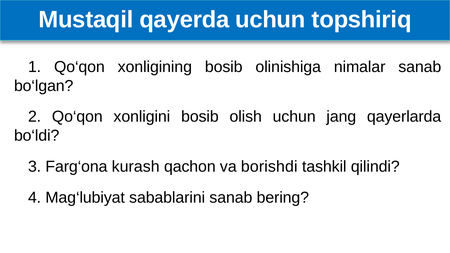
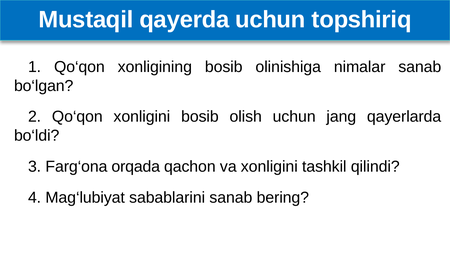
kurash: kurash -> orqada
va borishdi: borishdi -> xonligini
